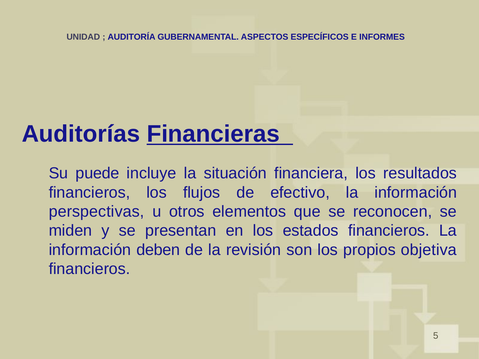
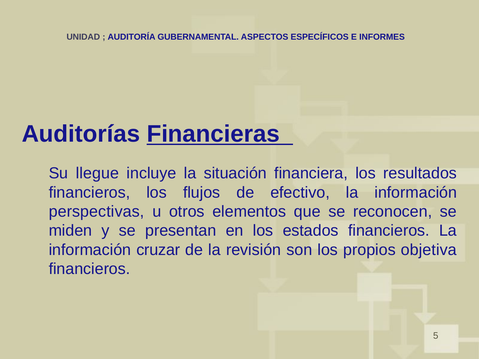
puede: puede -> llegue
deben: deben -> cruzar
